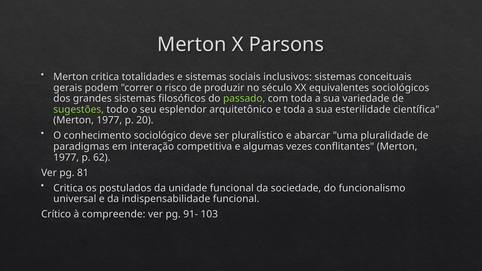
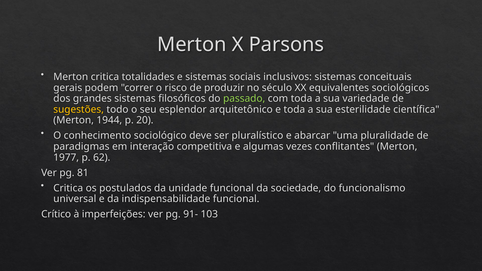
sugestões colour: light green -> yellow
1977 at (109, 120): 1977 -> 1944
compreende: compreende -> imperfeições
